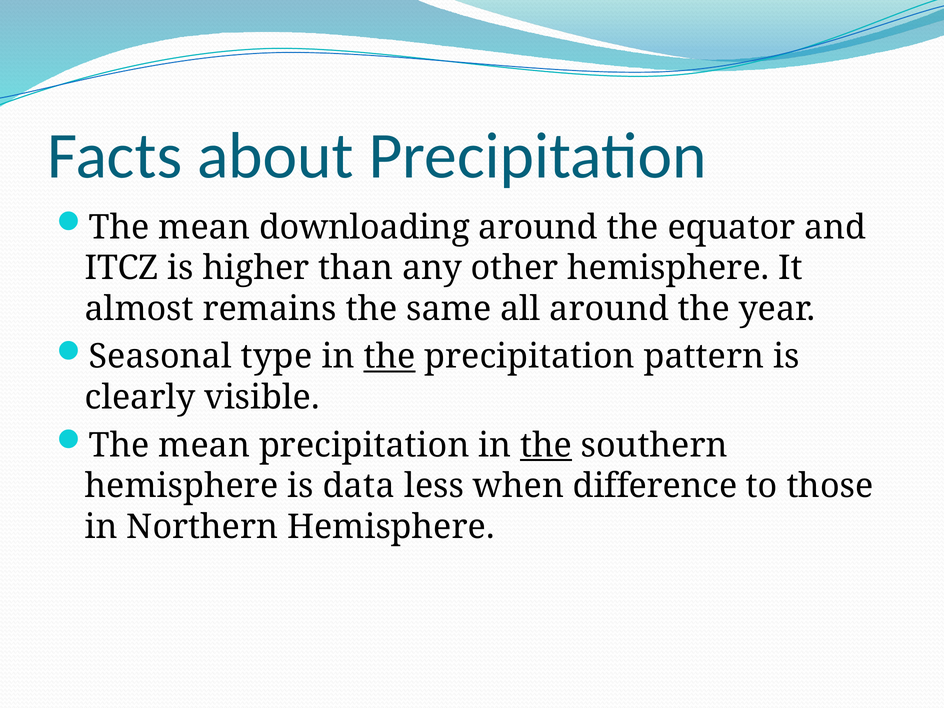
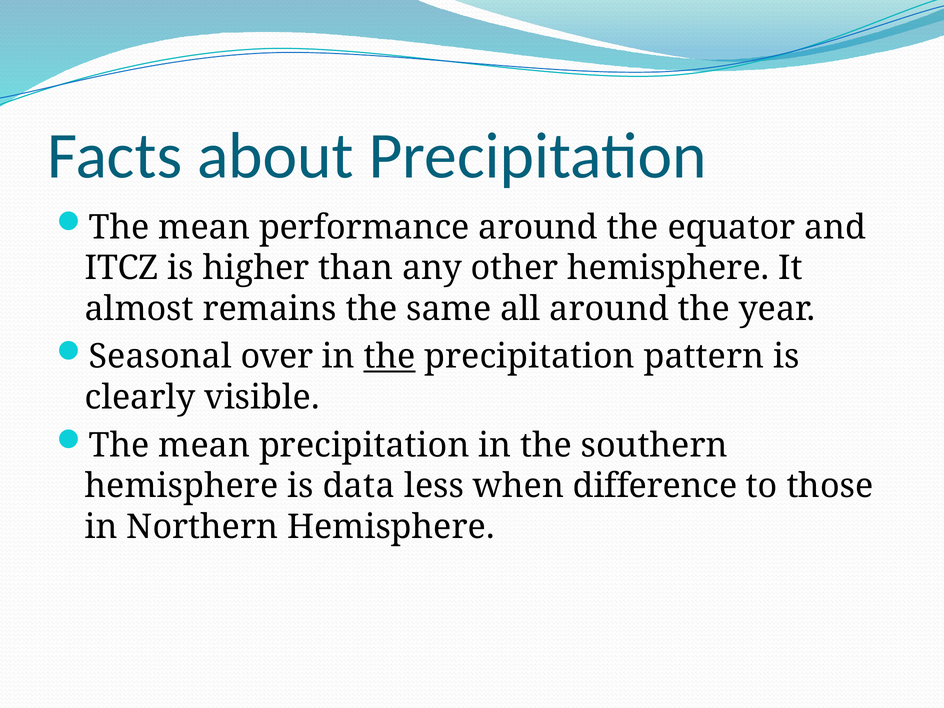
downloading: downloading -> performance
type: type -> over
the at (546, 445) underline: present -> none
